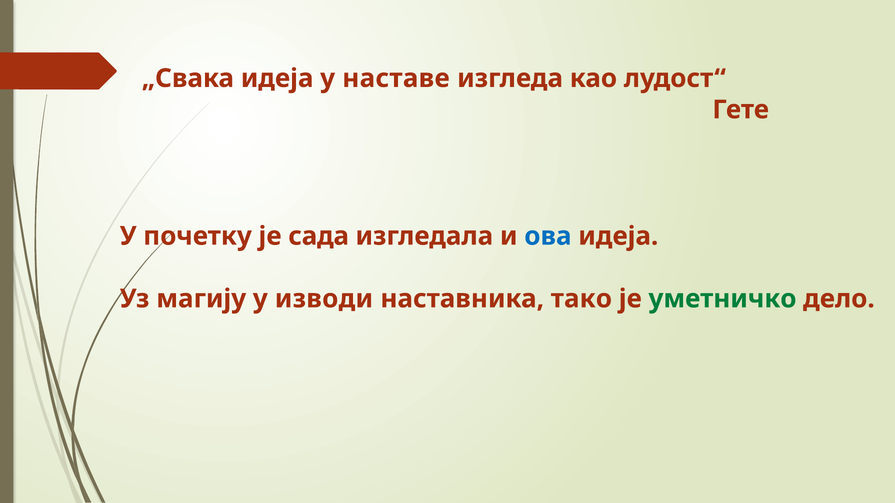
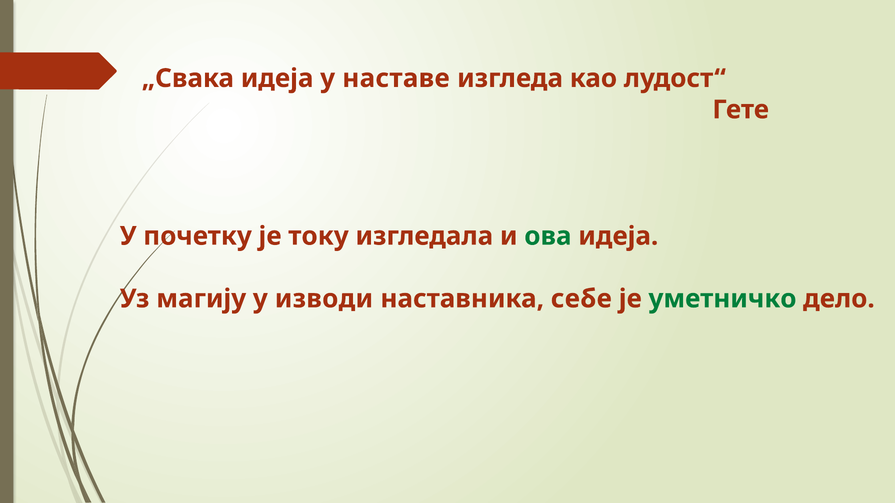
сада: сада -> току
ова colour: blue -> green
тако: тако -> себе
